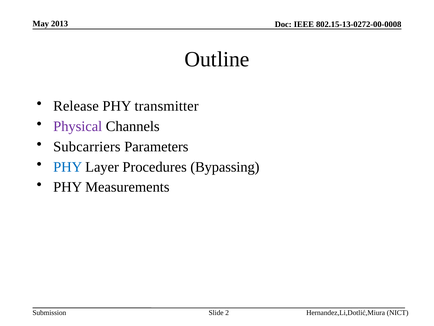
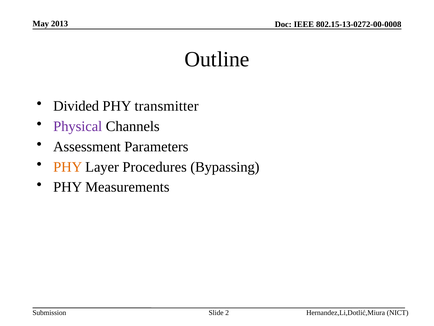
Release: Release -> Divided
Subcarriers: Subcarriers -> Assessment
PHY at (68, 167) colour: blue -> orange
